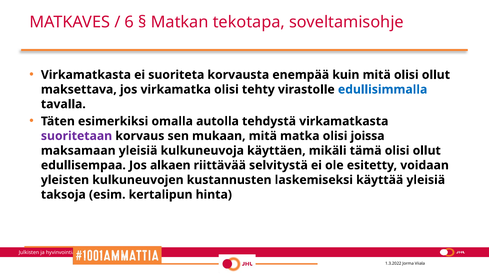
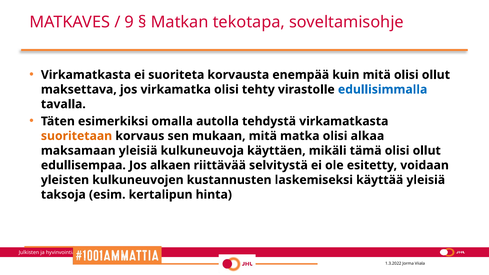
6: 6 -> 9
suoritetaan colour: purple -> orange
joissa: joissa -> alkaa
